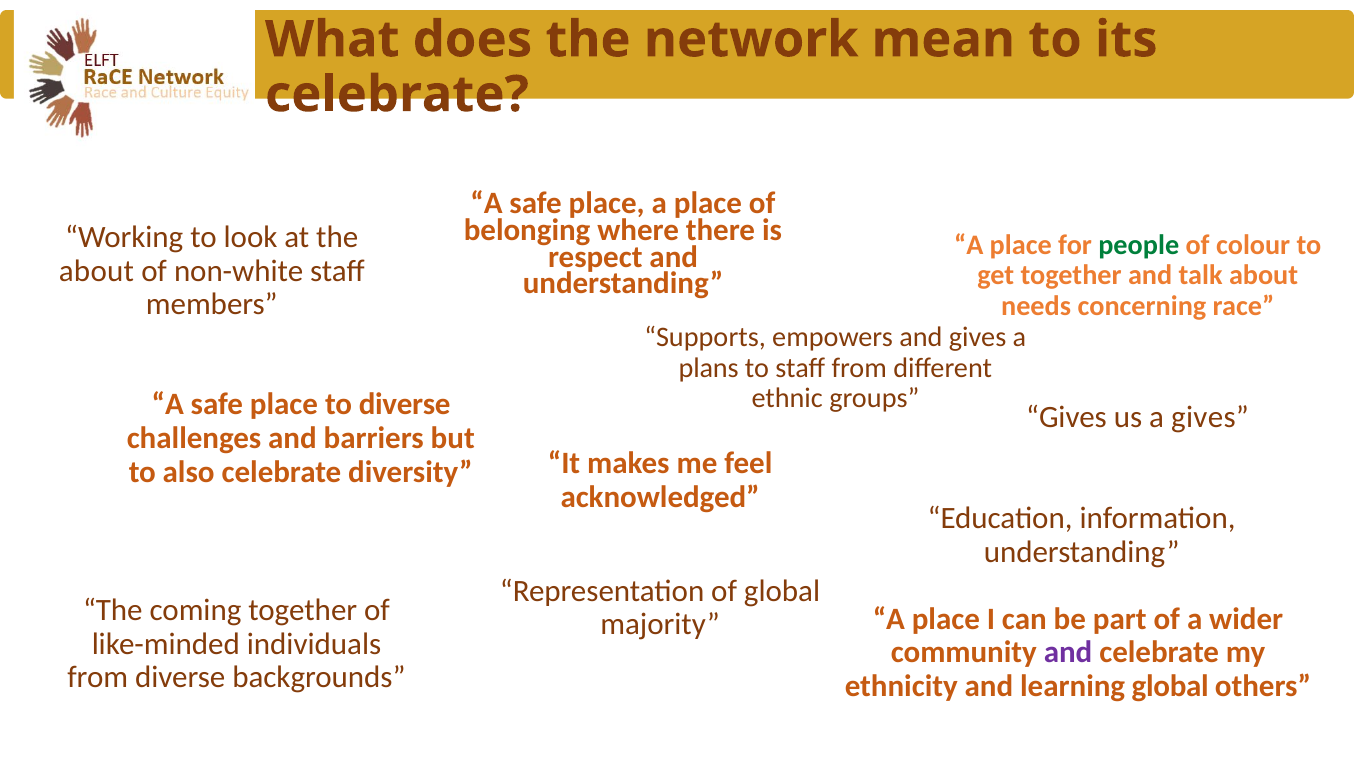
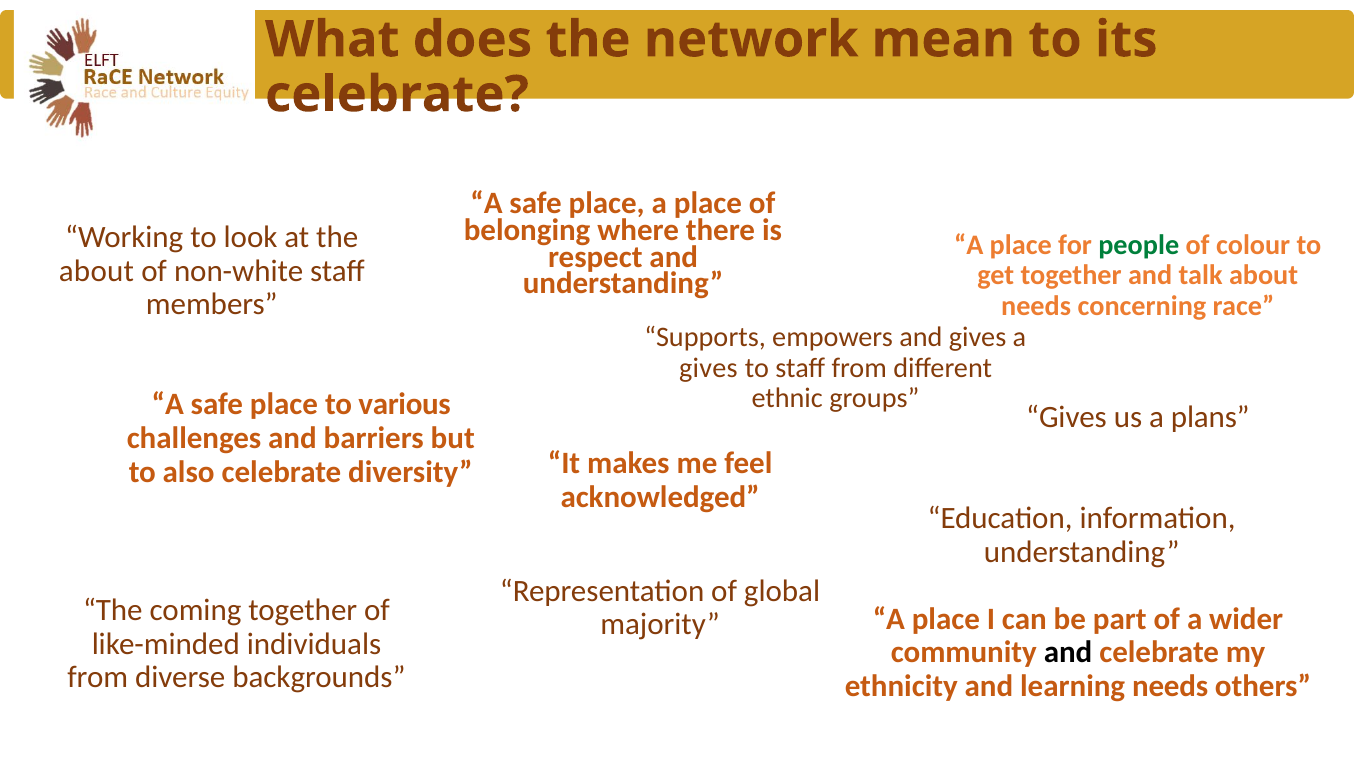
plans at (709, 368): plans -> gives
to diverse: diverse -> various
a gives: gives -> plans
and at (1068, 652) colour: purple -> black
learning global: global -> needs
